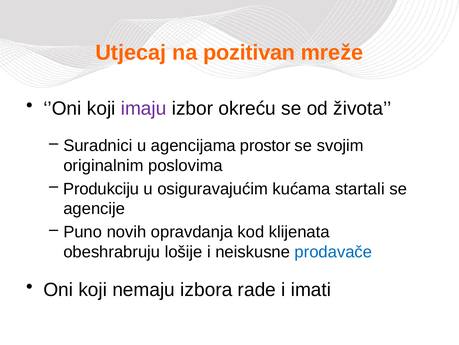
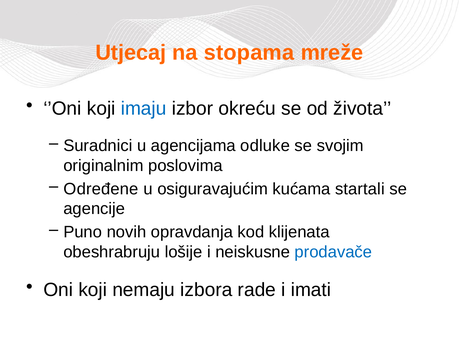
pozitivan: pozitivan -> stopama
imaju colour: purple -> blue
prostor: prostor -> odluke
Produkciju: Produkciju -> Određene
